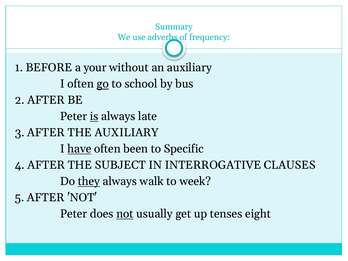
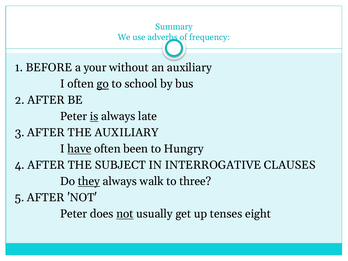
Specific: Specific -> Hungry
week: week -> three
